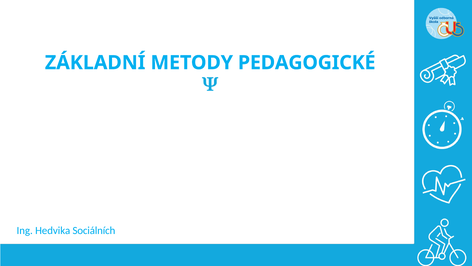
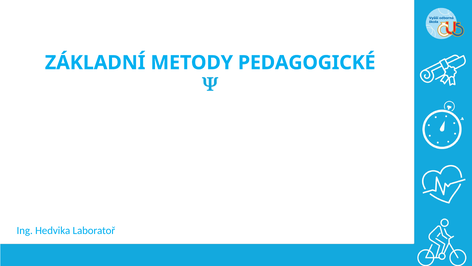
Sociálních: Sociálních -> Laboratoř
